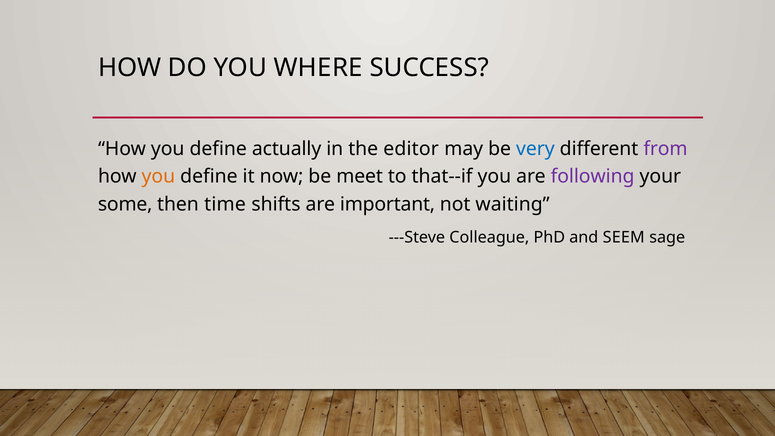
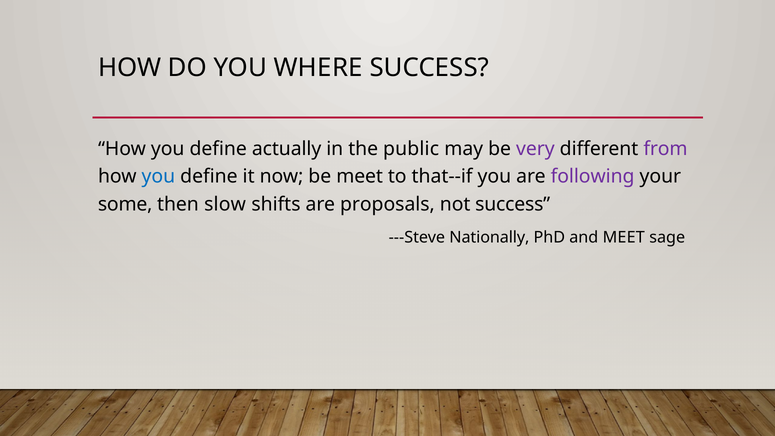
editor: editor -> public
very colour: blue -> purple
you at (158, 177) colour: orange -> blue
time: time -> slow
important: important -> proposals
not waiting: waiting -> success
Colleague: Colleague -> Nationally
and SEEM: SEEM -> MEET
